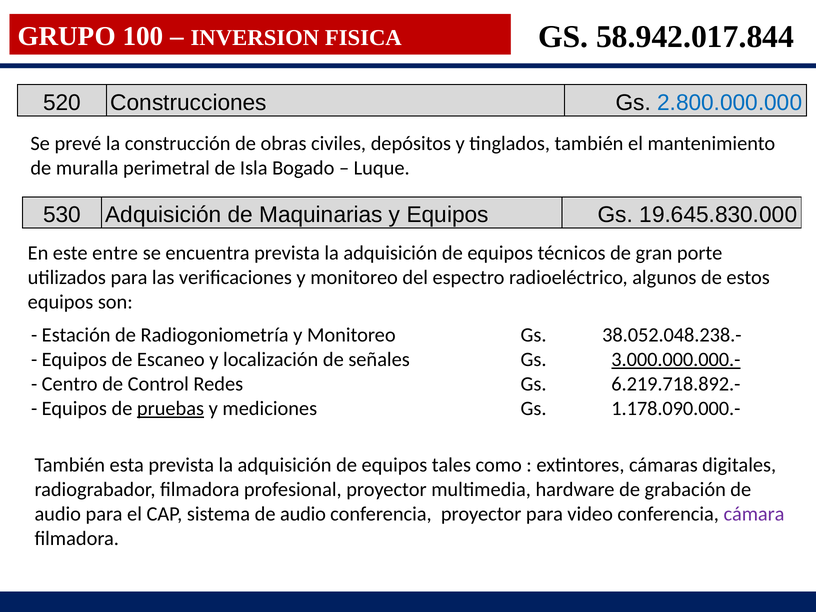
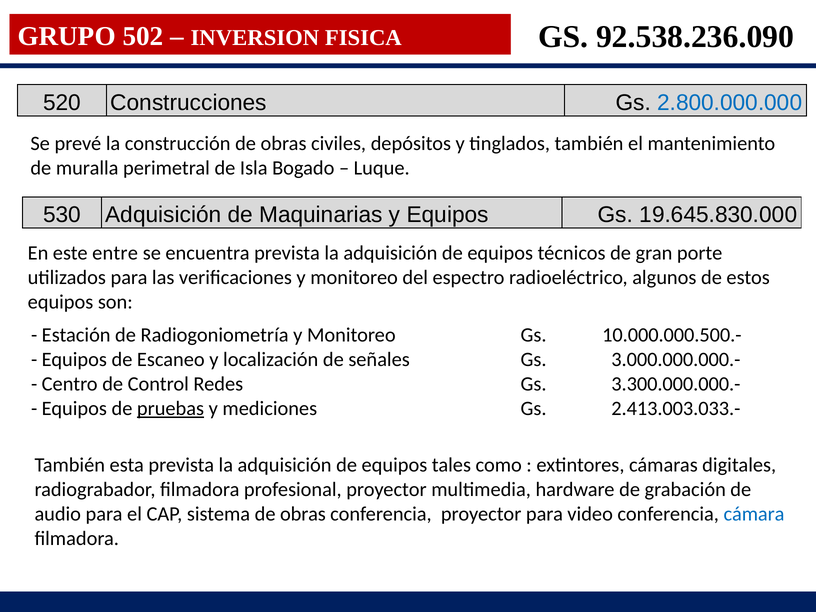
100: 100 -> 502
58.942.017.844: 58.942.017.844 -> 92.538.236.090
38.052.048.238.-: 38.052.048.238.- -> 10.000.000.500.-
3.000.000.000.- underline: present -> none
6.219.718.892.-: 6.219.718.892.- -> 3.300.000.000.-
1.178.090.000.-: 1.178.090.000.- -> 2.413.003.033.-
sistema de audio: audio -> obras
cámara colour: purple -> blue
